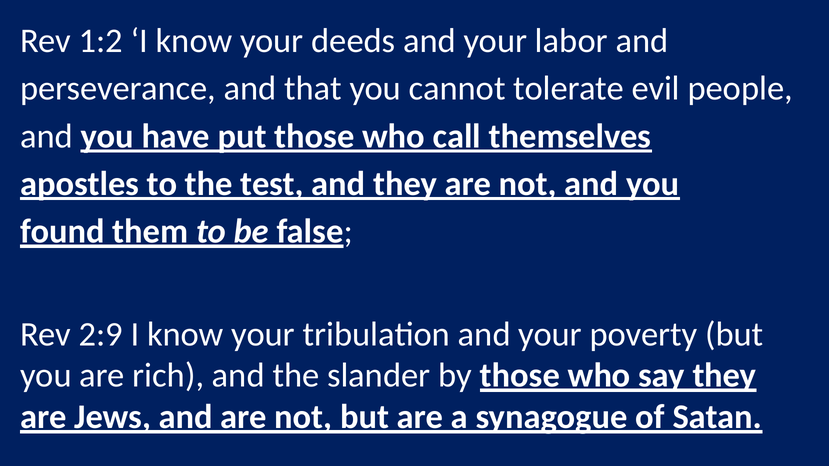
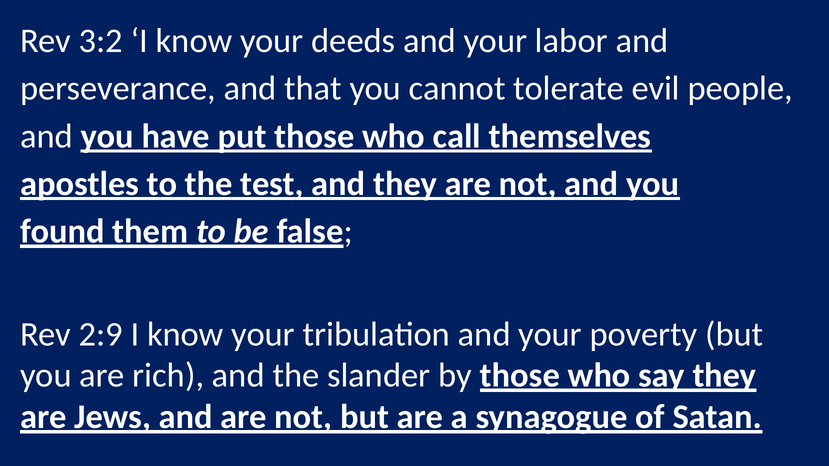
1:2: 1:2 -> 3:2
